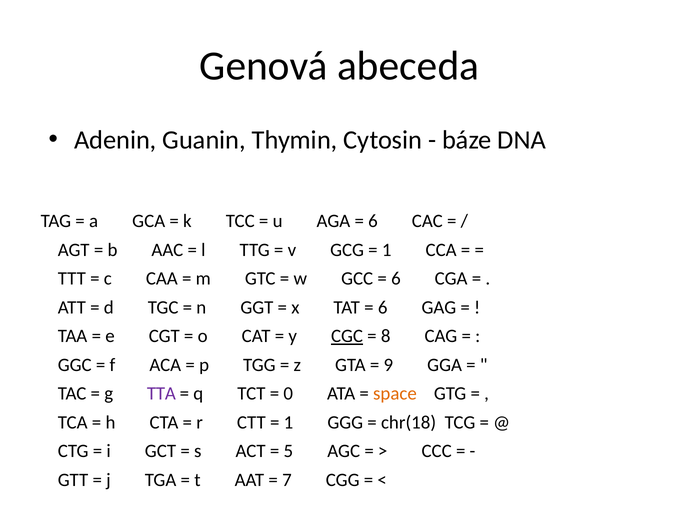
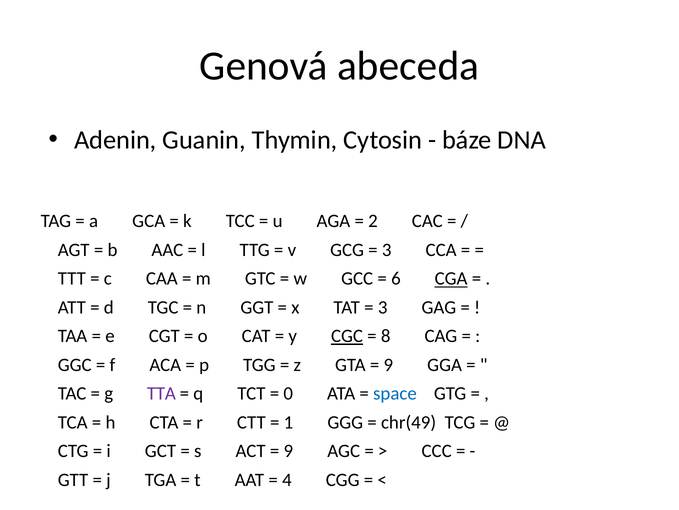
6 at (373, 221): 6 -> 2
1 at (387, 250): 1 -> 3
CGA underline: none -> present
6 at (383, 307): 6 -> 3
space colour: orange -> blue
chr(18: chr(18 -> chr(49
5 at (288, 450): 5 -> 9
7: 7 -> 4
